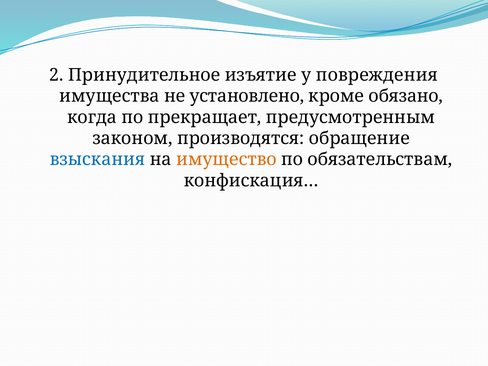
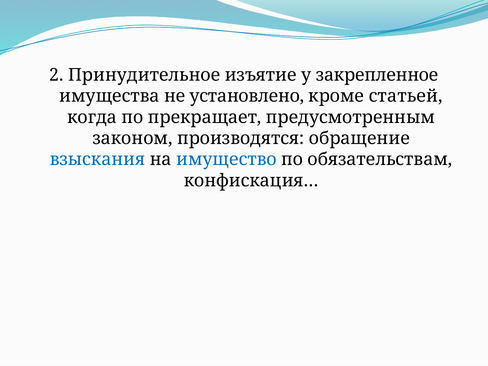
повреждения: повреждения -> закрепленное
обязано: обязано -> статьей
имущество colour: orange -> blue
